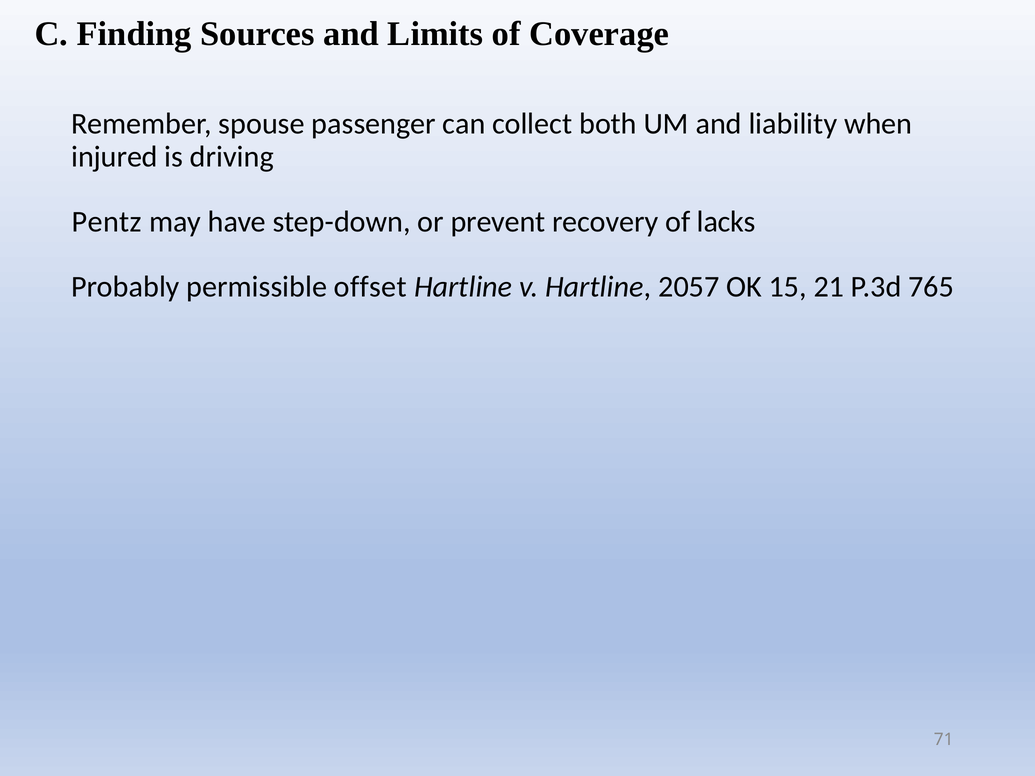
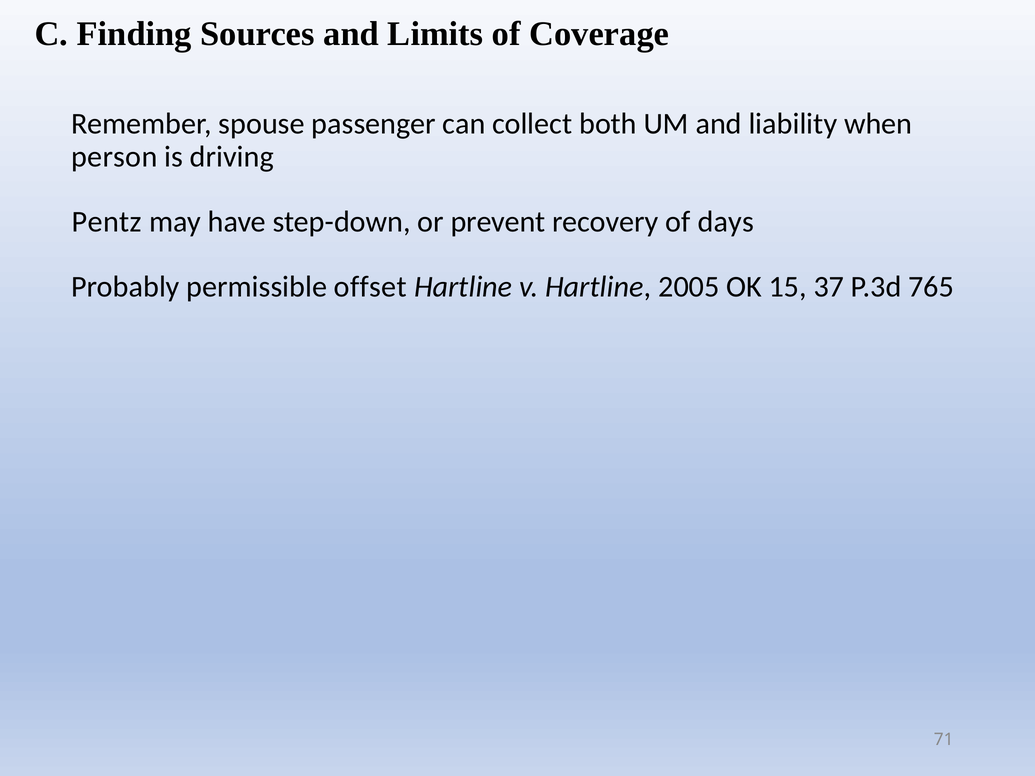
injured: injured -> person
lacks: lacks -> days
2057: 2057 -> 2005
21: 21 -> 37
